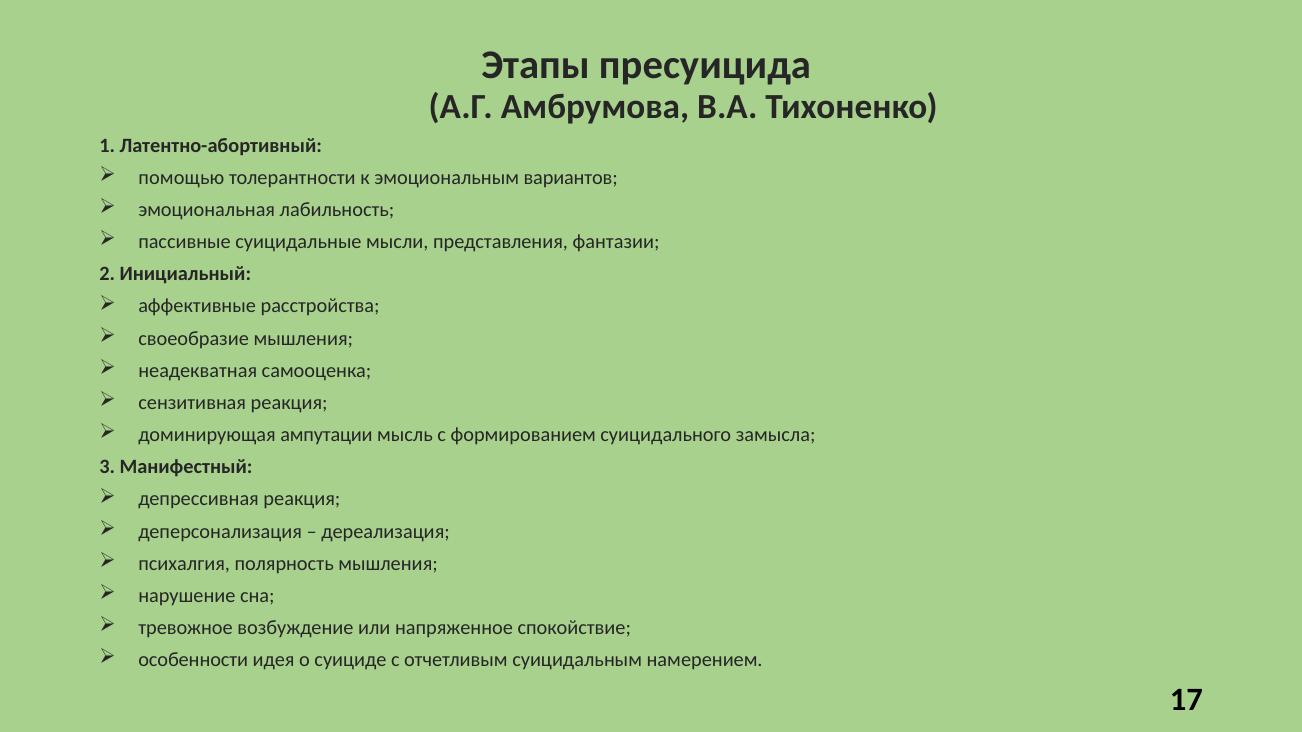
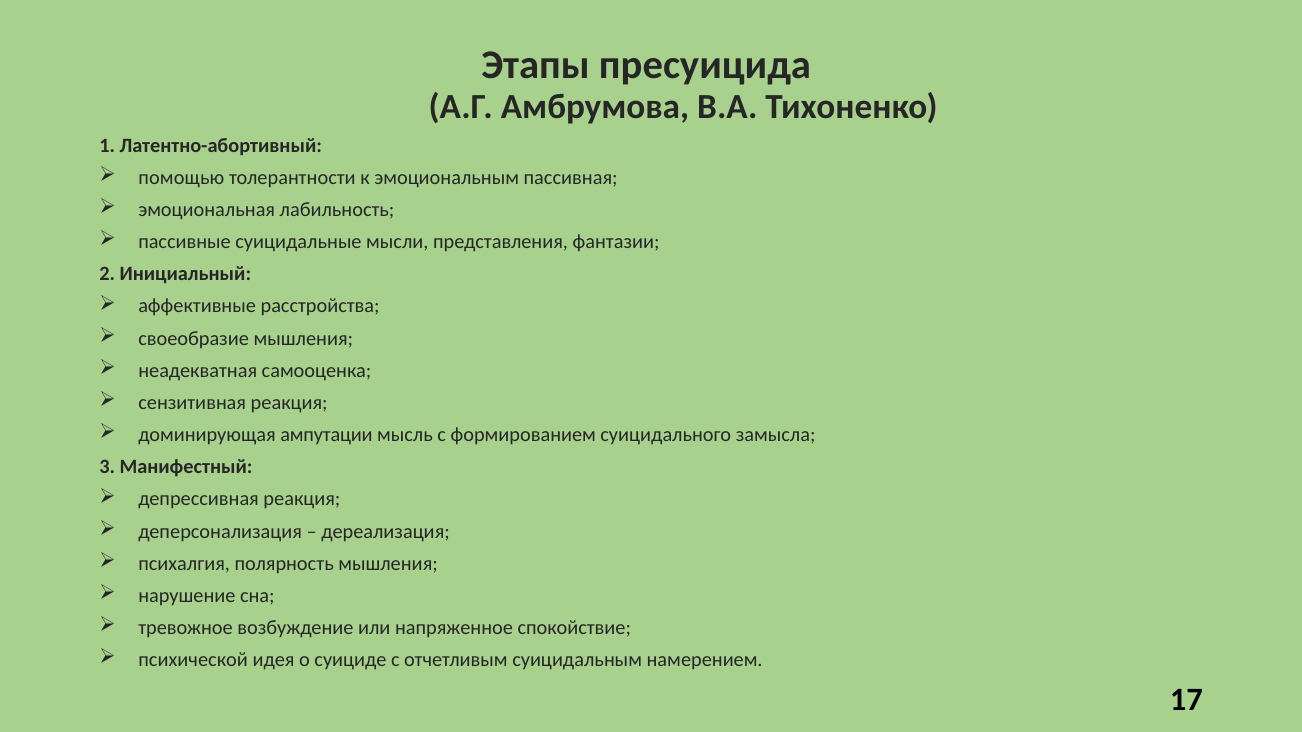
вариантов: вариантов -> пассивная
особенности: особенности -> психической
